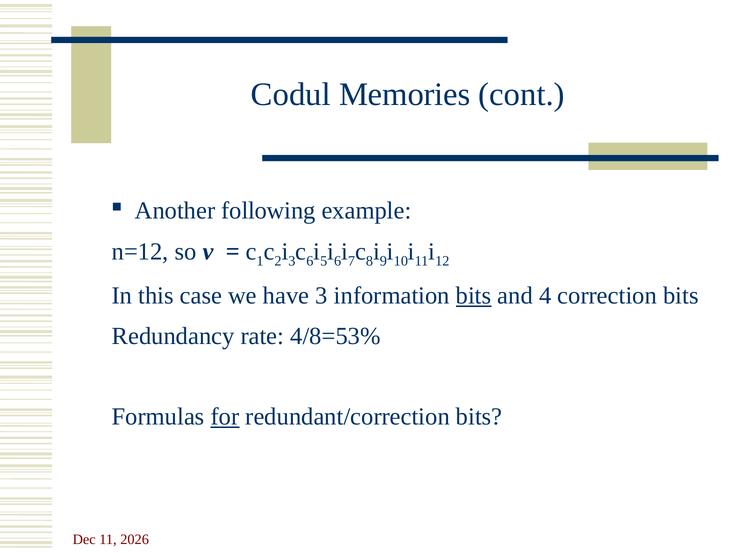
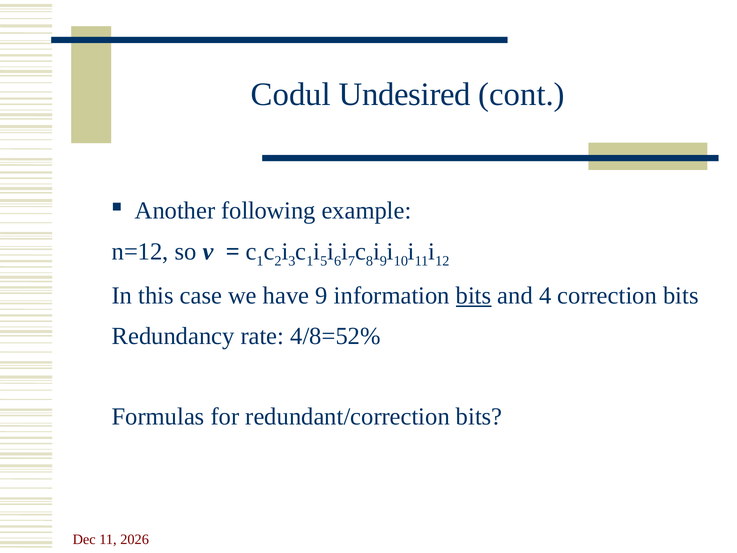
Memories: Memories -> Undesired
6 at (310, 261): 6 -> 1
have 3: 3 -> 9
4/8=53%: 4/8=53% -> 4/8=52%
for underline: present -> none
